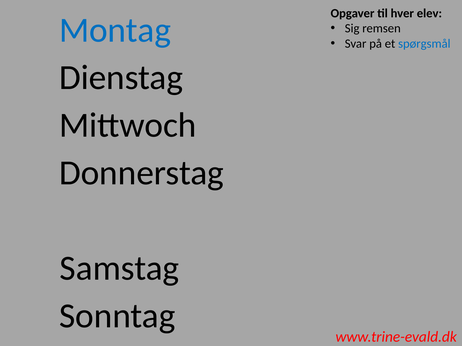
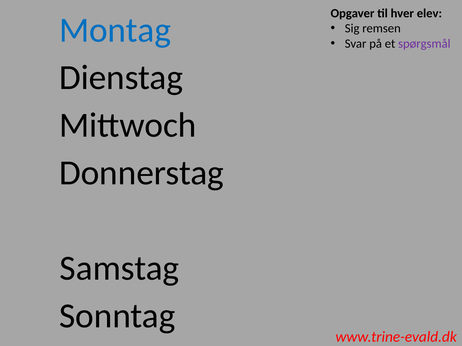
spørgsmål colour: blue -> purple
